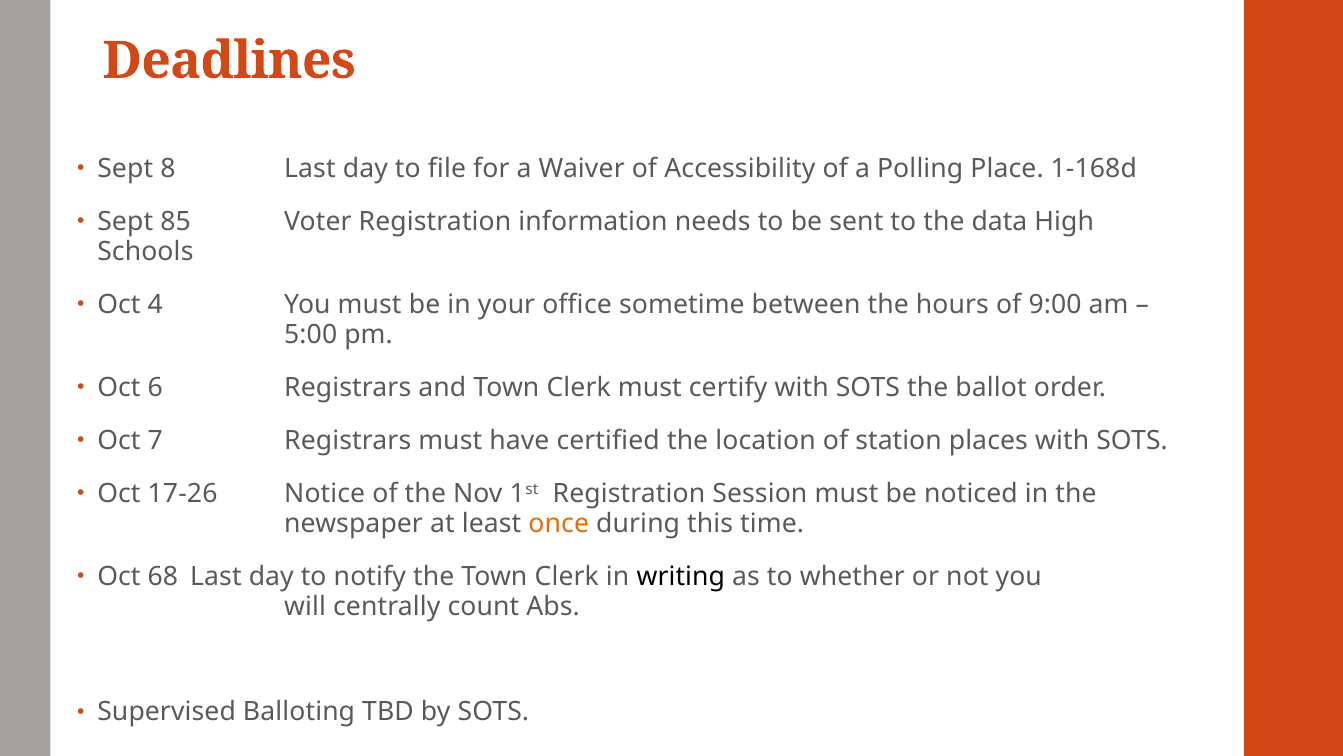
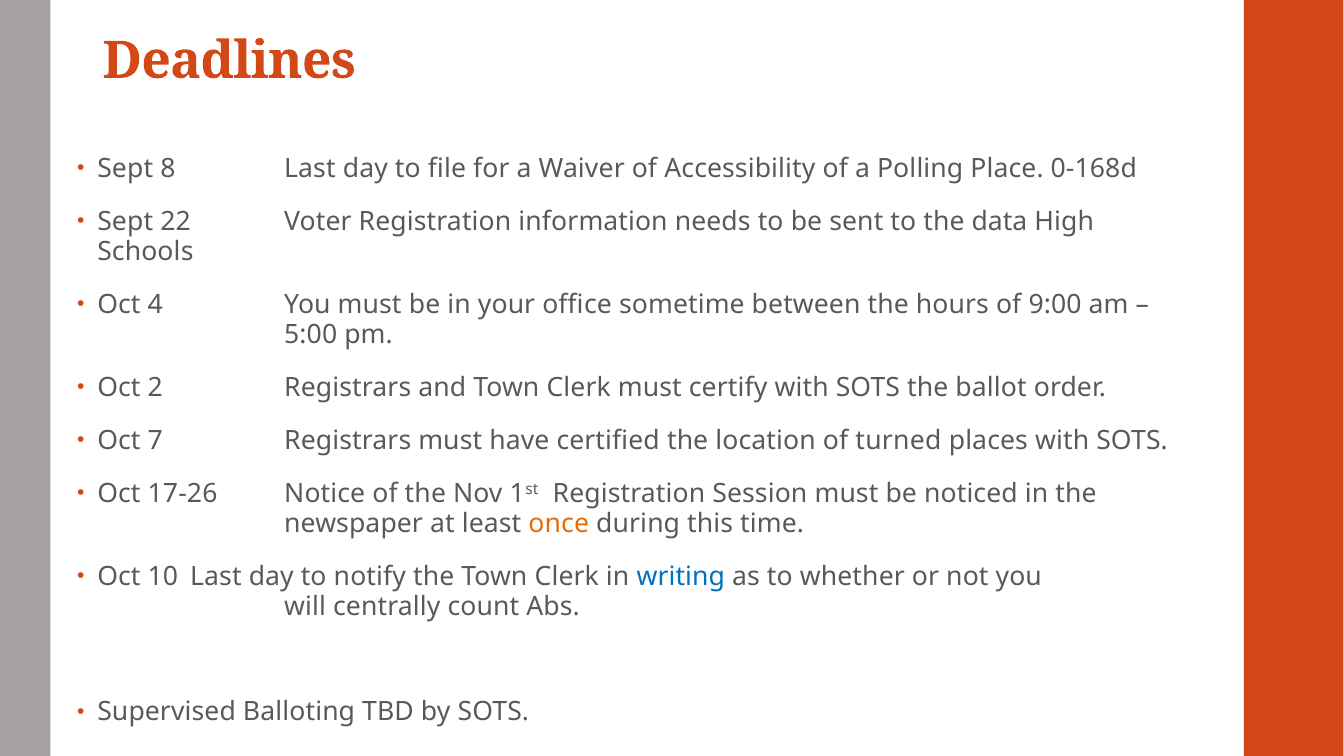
1-168d: 1-168d -> 0-168d
85: 85 -> 22
6: 6 -> 2
station: station -> turned
68: 68 -> 10
writing colour: black -> blue
